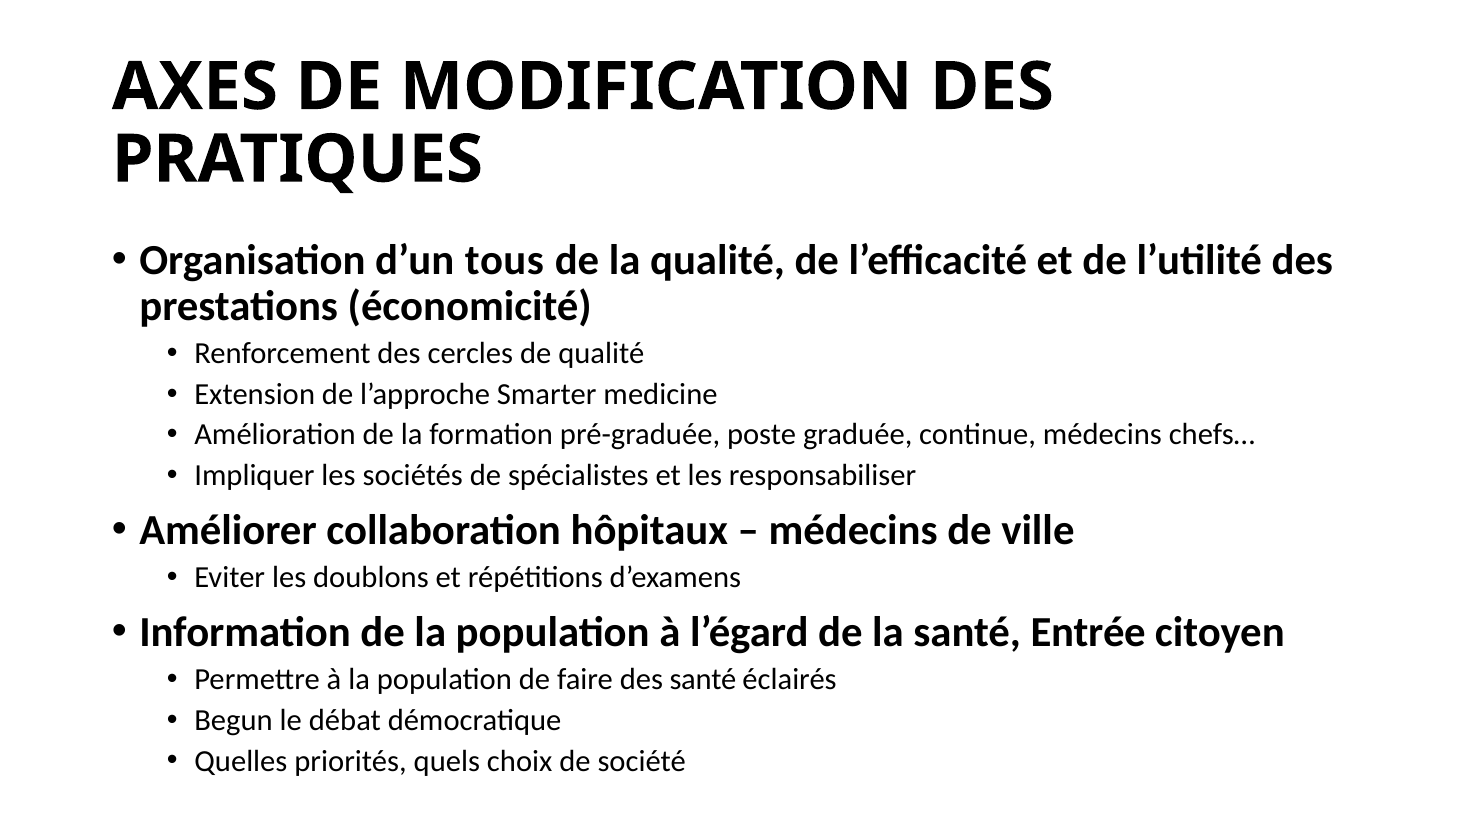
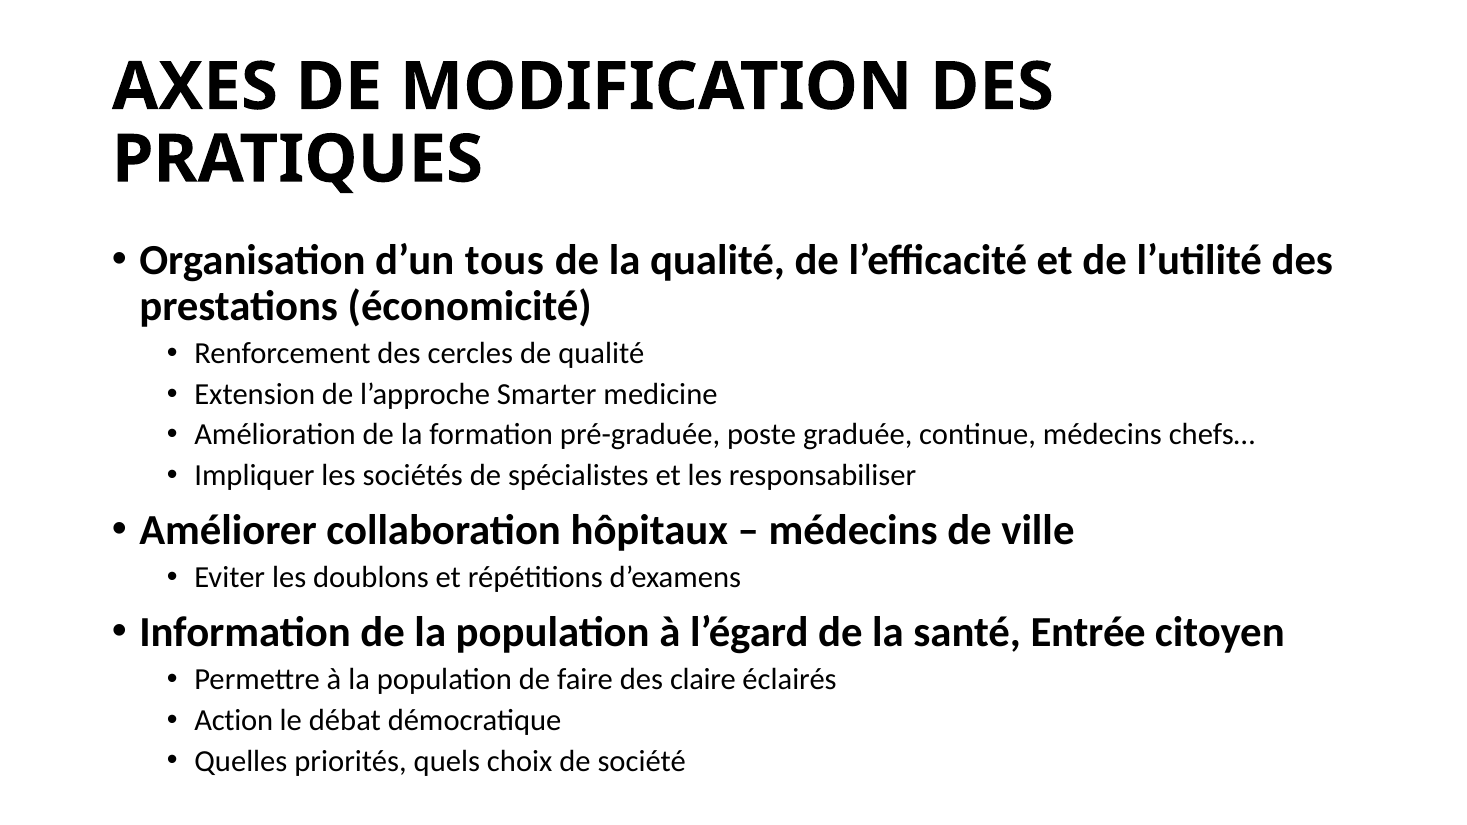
des santé: santé -> claire
Begun: Begun -> Action
